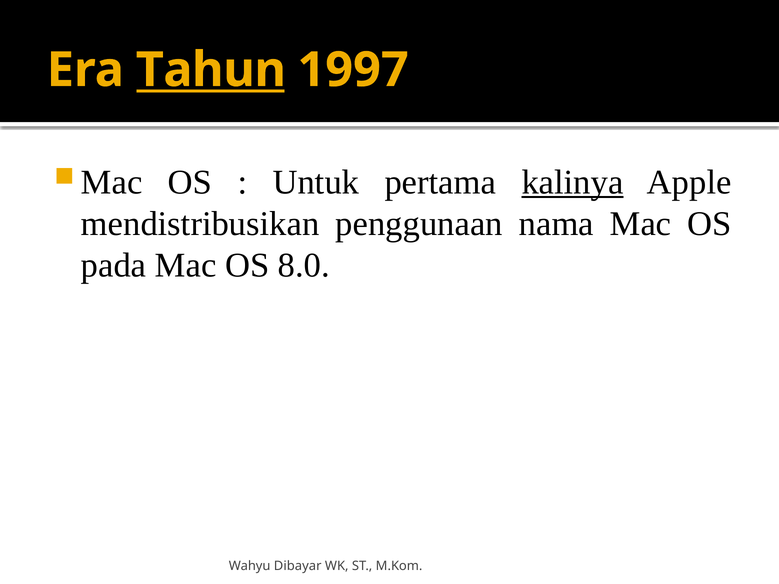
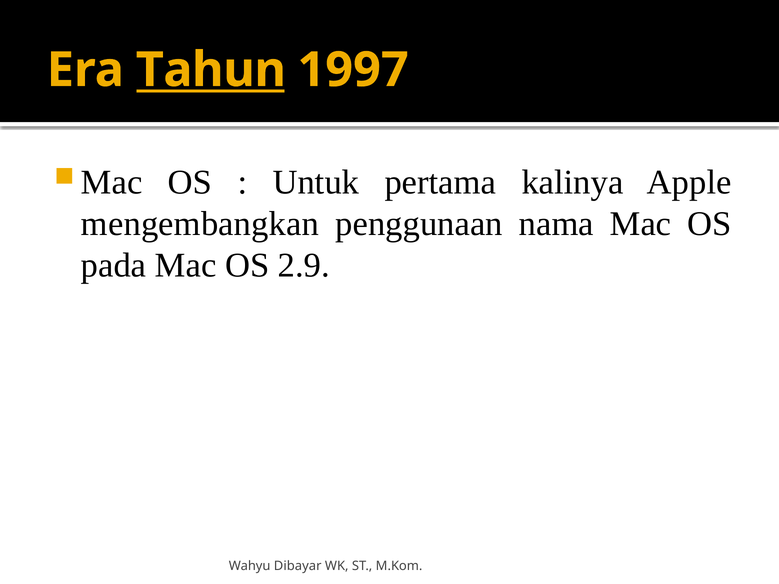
kalinya underline: present -> none
mendistribusikan: mendistribusikan -> mengembangkan
8.0: 8.0 -> 2.9
